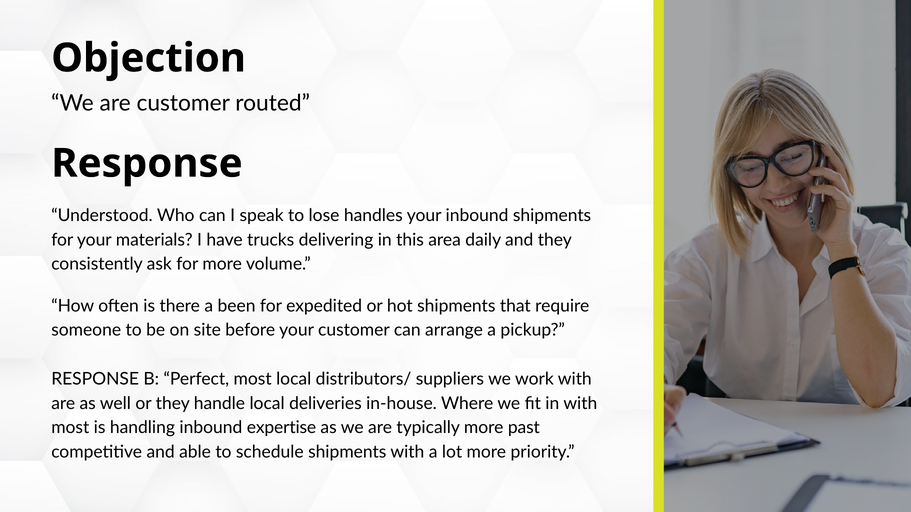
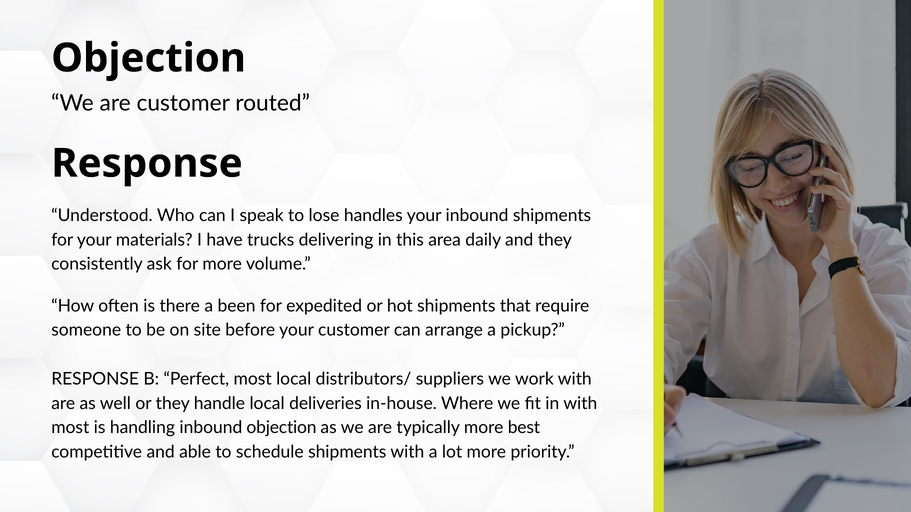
inbound expertise: expertise -> objection
past: past -> best
